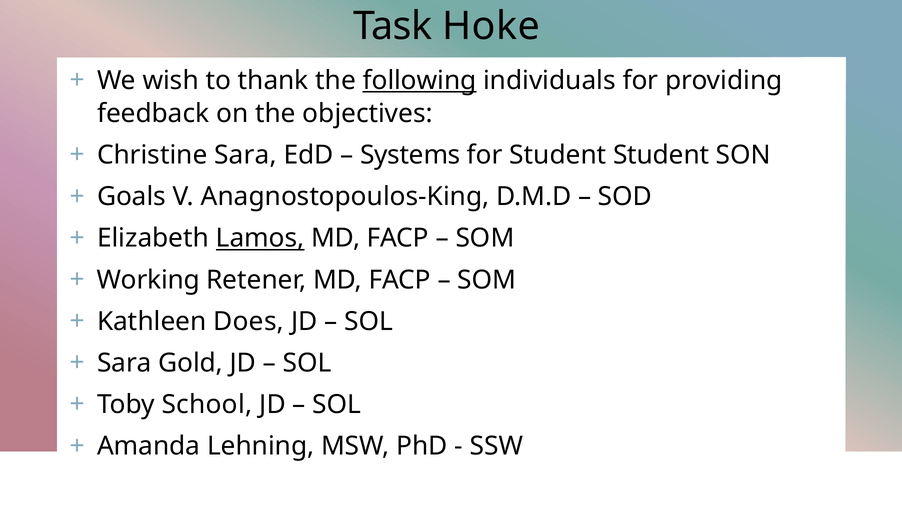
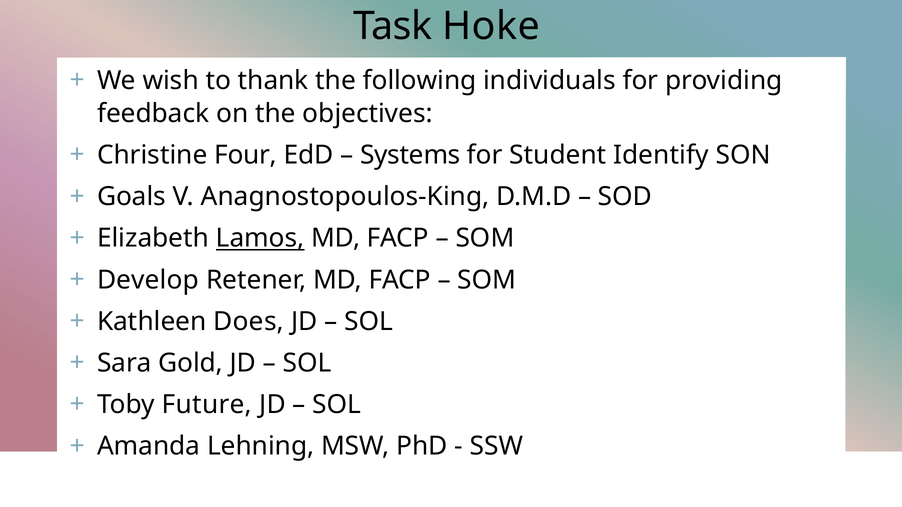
following underline: present -> none
Christine Sara: Sara -> Four
Student Student: Student -> Identify
Working: Working -> Develop
School: School -> Future
